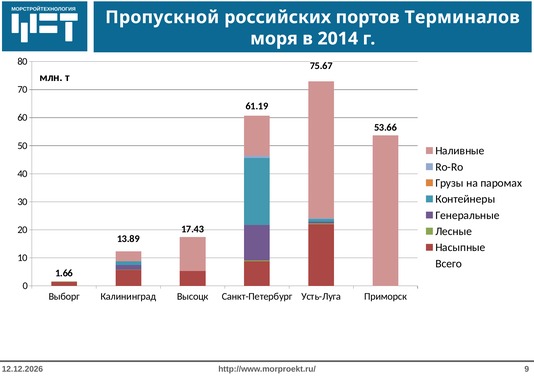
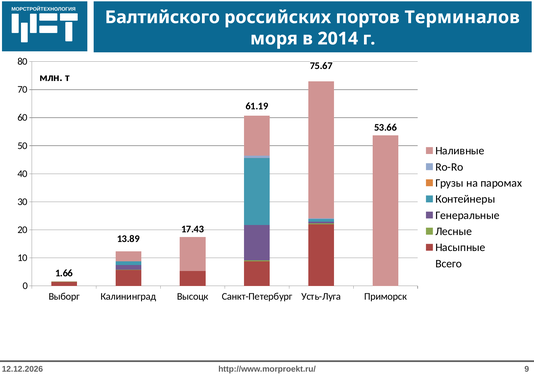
Пропускной: Пропускной -> Балтийского
